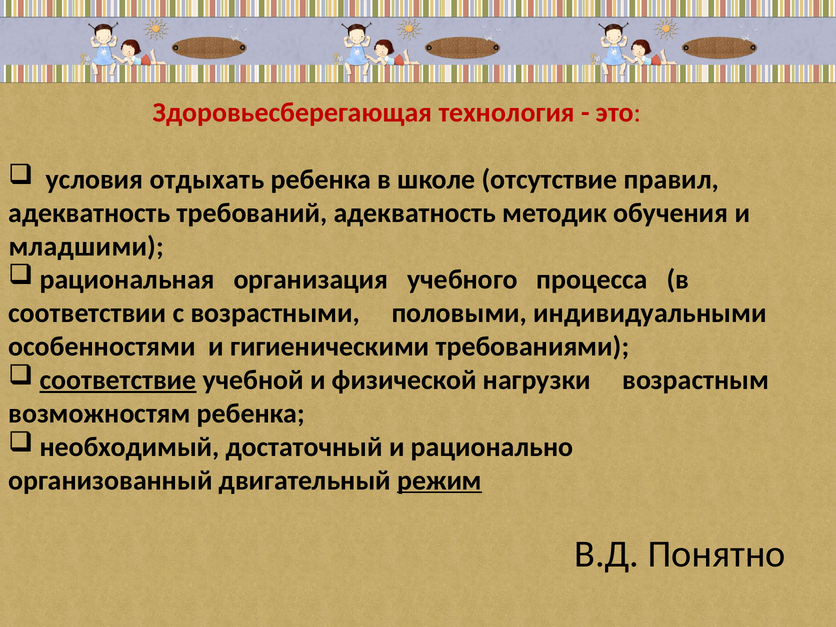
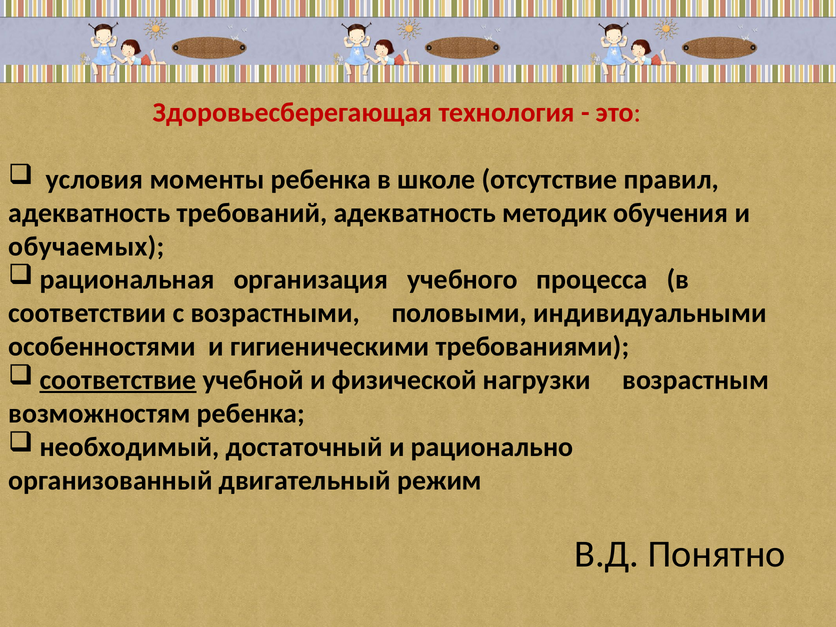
отдыхать: отдыхать -> моменты
младшими: младшими -> обучаемых
режим underline: present -> none
